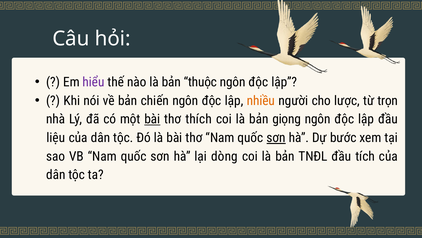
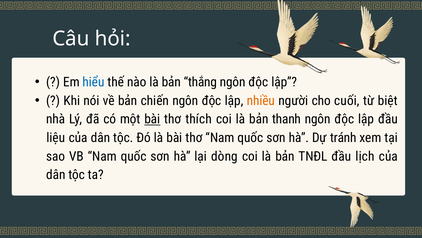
hiểu colour: purple -> blue
thuộc: thuộc -> thắng
lược: lược -> cuối
trọn: trọn -> biệt
giọng: giọng -> thanh
sơn at (276, 137) underline: present -> none
bước: bước -> tránh
tích: tích -> lịch
